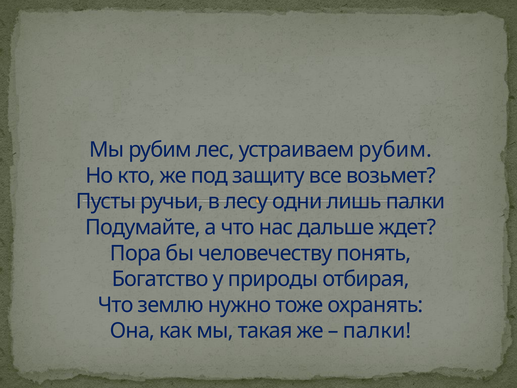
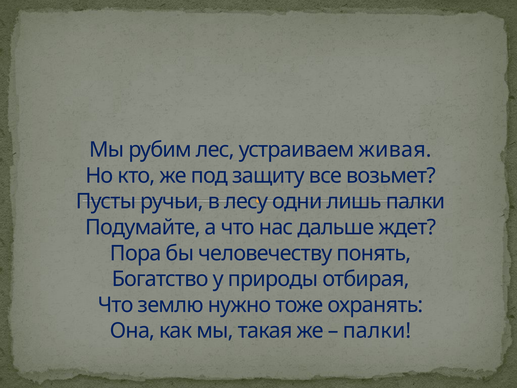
устраиваем рубим: рубим -> живая
